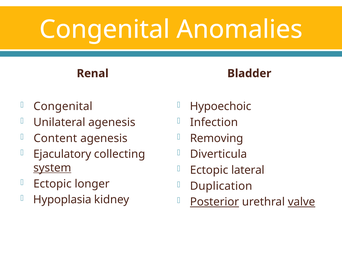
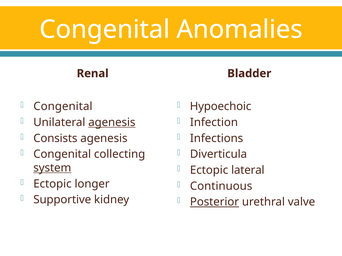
agenesis at (112, 123) underline: none -> present
Content: Content -> Consists
Removing: Removing -> Infections
Ejaculatory at (62, 155): Ejaculatory -> Congenital
Duplication: Duplication -> Continuous
Hypoplasia: Hypoplasia -> Supportive
valve underline: present -> none
